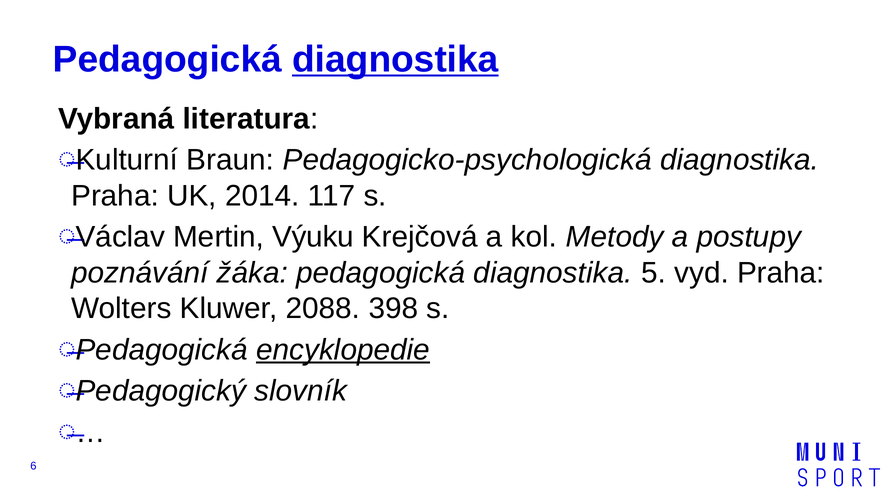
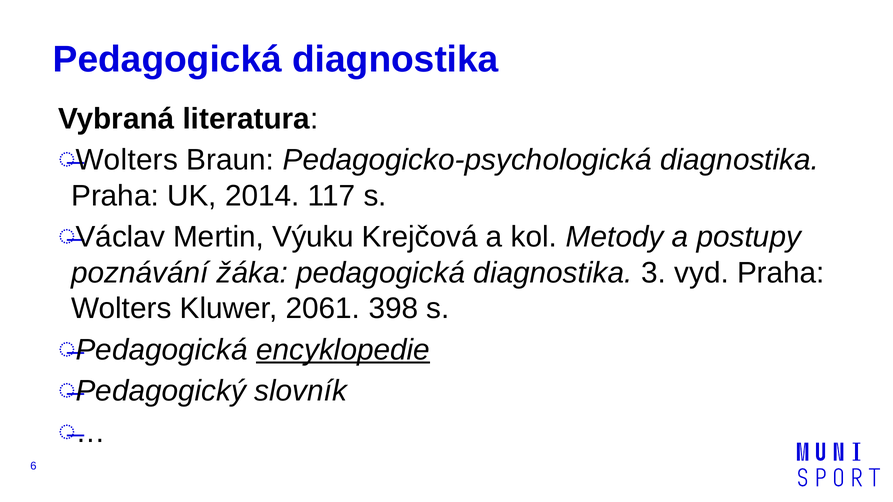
diagnostika at (395, 60) underline: present -> none
Kulturní at (127, 160): Kulturní -> Wolters
5: 5 -> 3
2088: 2088 -> 2061
